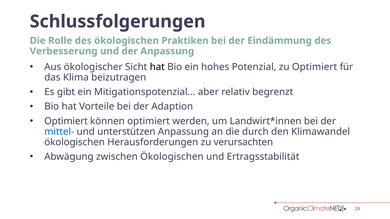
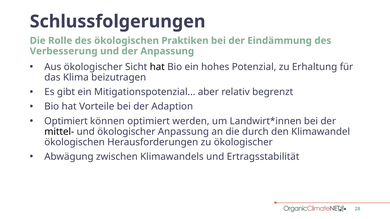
zu Optimiert: Optimiert -> Erhaltung
mittel- colour: blue -> black
und unterstützen: unterstützen -> ökologischer
zu verursachten: verursachten -> ökologischer
zwischen Ökologischen: Ökologischen -> Klimawandels
